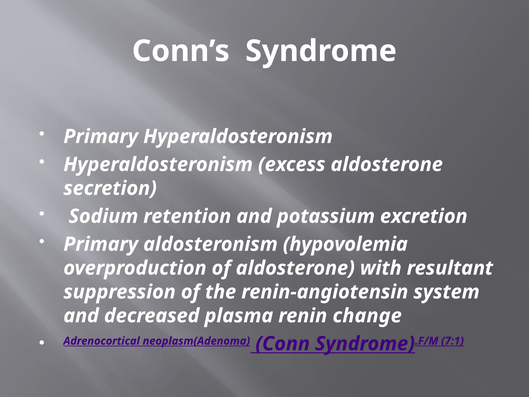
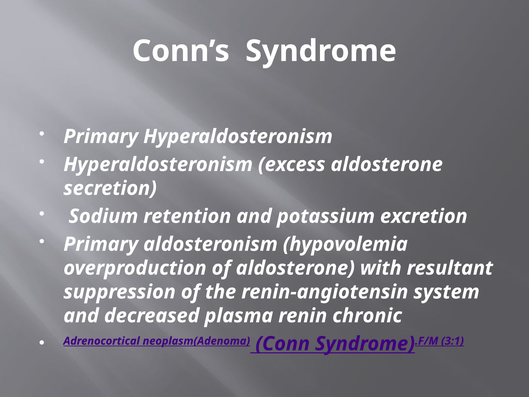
change: change -> chronic
7:1: 7:1 -> 3:1
